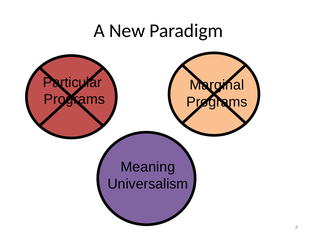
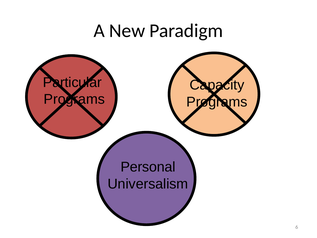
Marginal: Marginal -> Capacity
Meaning: Meaning -> Personal
